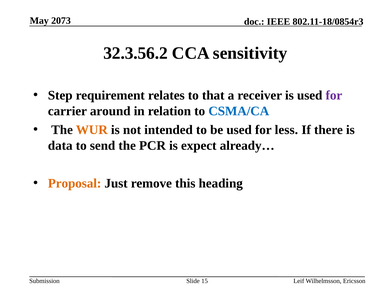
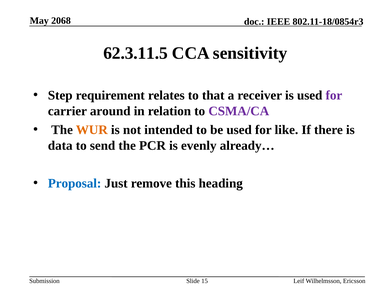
2073: 2073 -> 2068
32.3.56.2: 32.3.56.2 -> 62.3.11.5
CSMA/CA colour: blue -> purple
less: less -> like
expect: expect -> evenly
Proposal colour: orange -> blue
